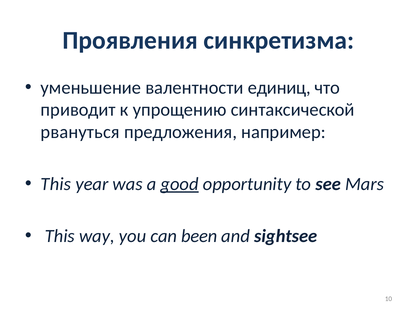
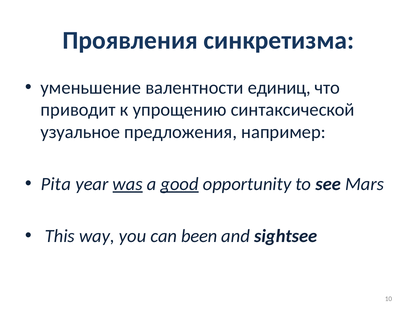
рвануться: рвануться -> узуальное
This at (56, 184): This -> Pita
was underline: none -> present
